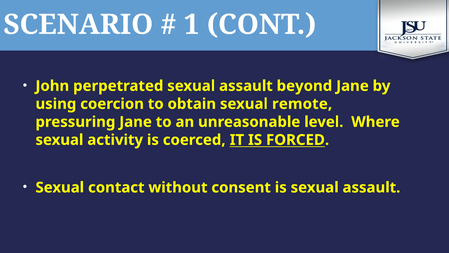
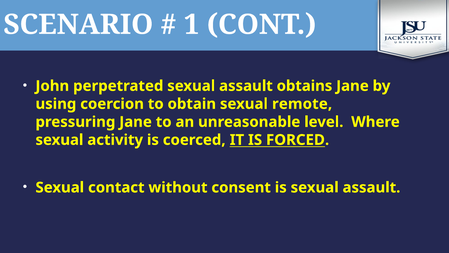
beyond: beyond -> obtains
